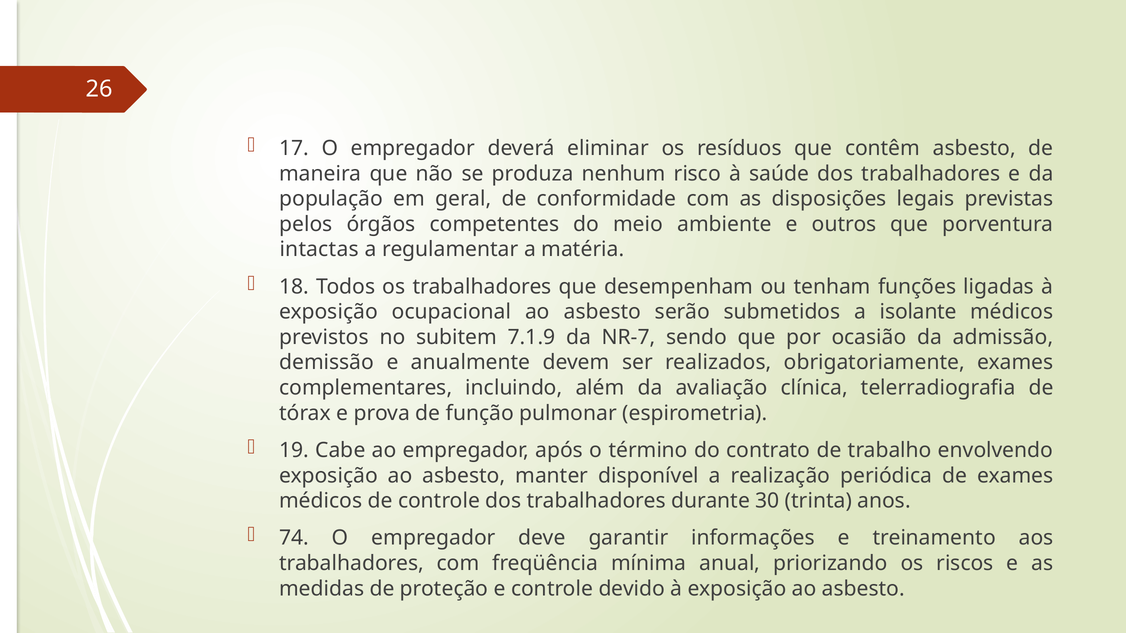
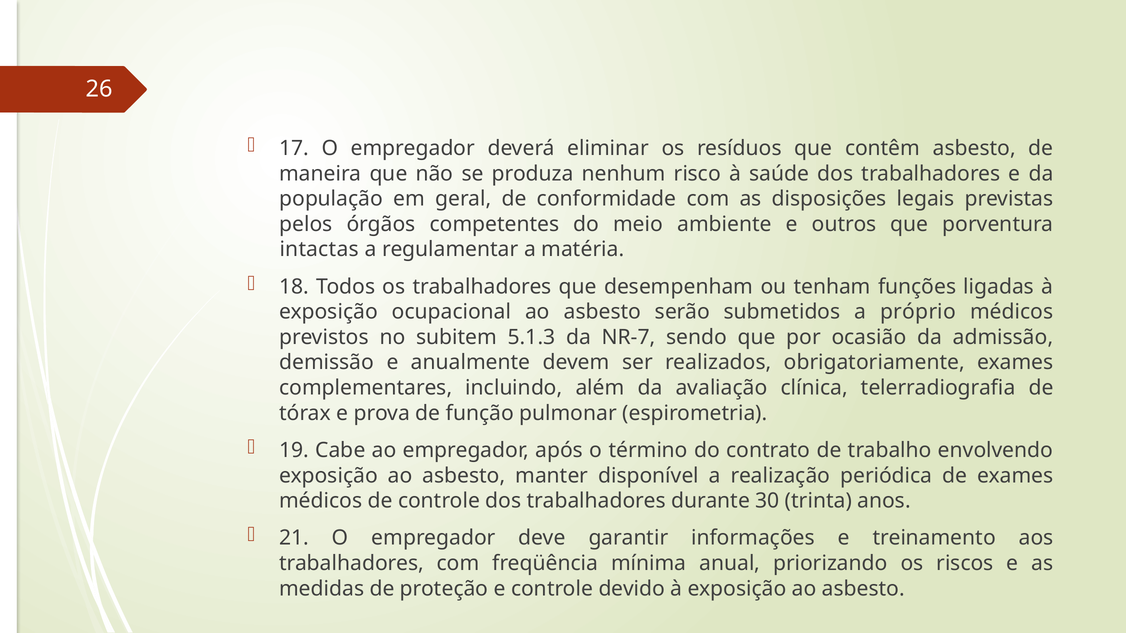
isolante: isolante -> próprio
7.1.9: 7.1.9 -> 5.1.3
74: 74 -> 21
